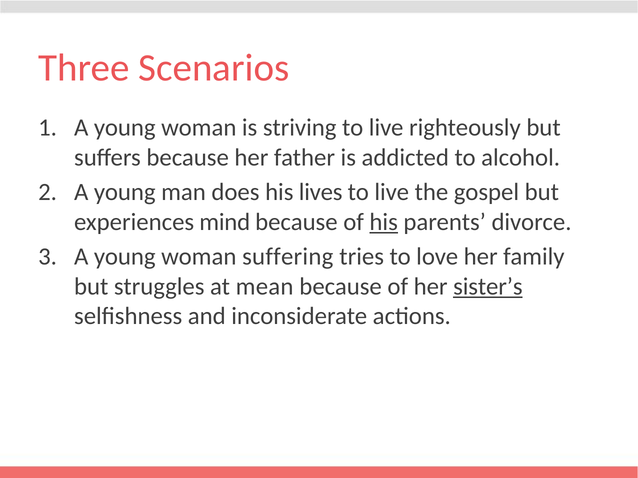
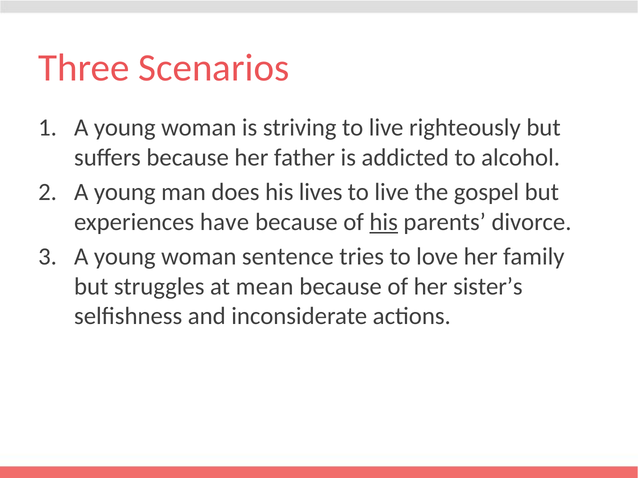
mind: mind -> have
suffering: suffering -> sentence
sister’s underline: present -> none
